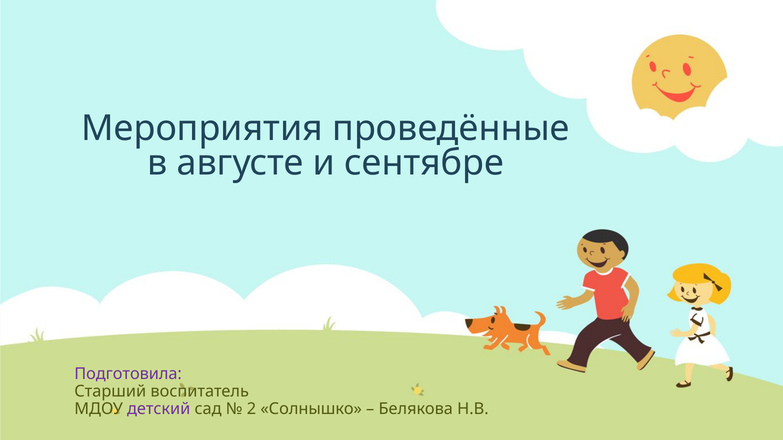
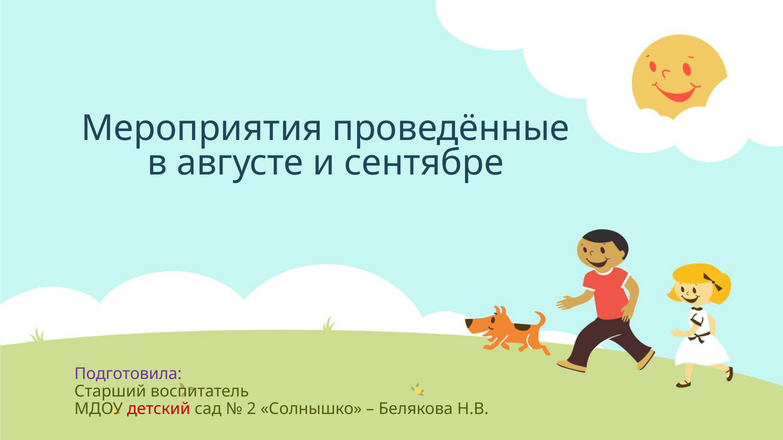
детский colour: purple -> red
